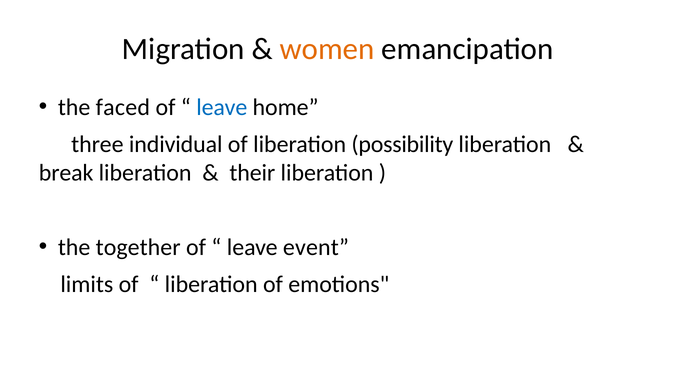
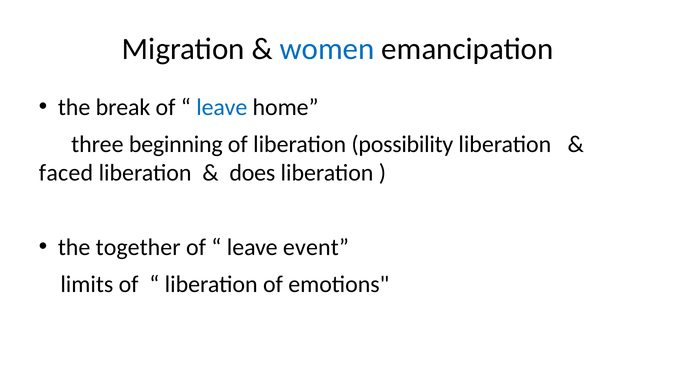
women colour: orange -> blue
faced: faced -> break
individual: individual -> beginning
break: break -> faced
their: their -> does
